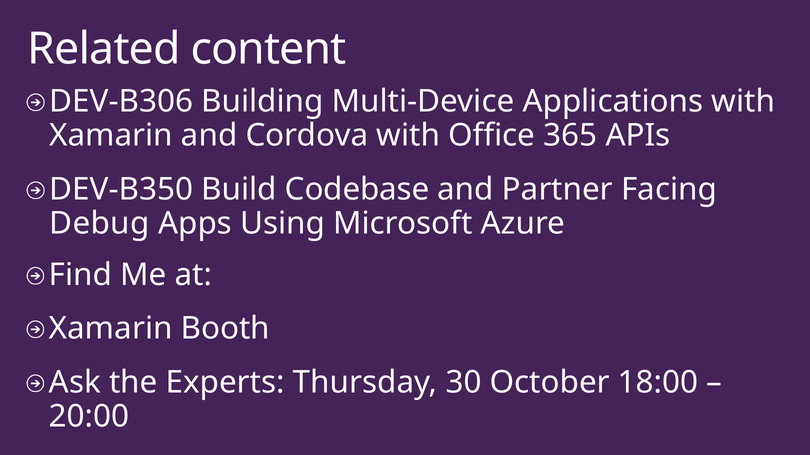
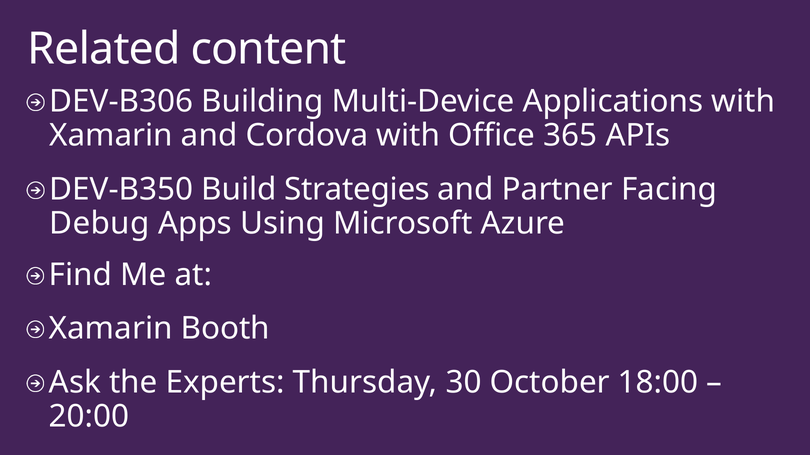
Codebase: Codebase -> Strategies
